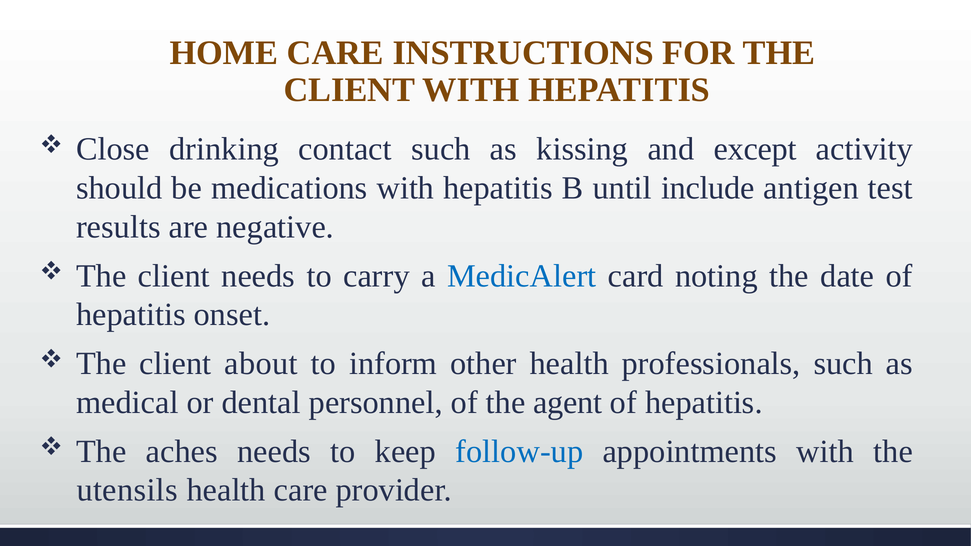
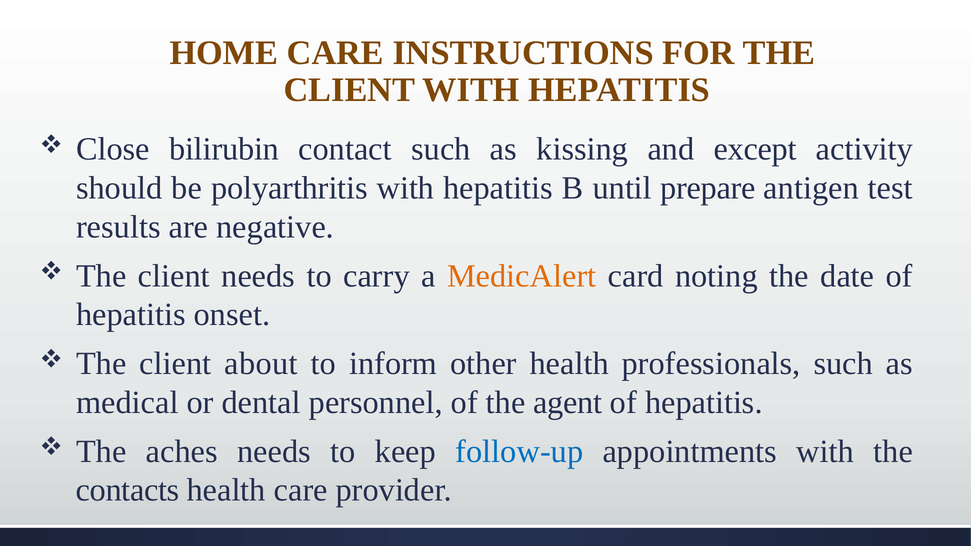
drinking: drinking -> bilirubin
medications: medications -> polyarthritis
include: include -> prepare
MedicAlert colour: blue -> orange
utensils: utensils -> contacts
